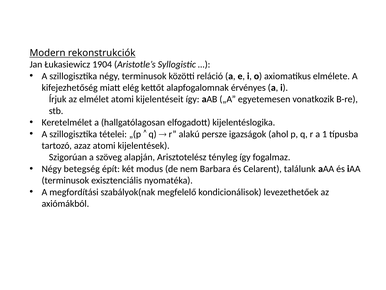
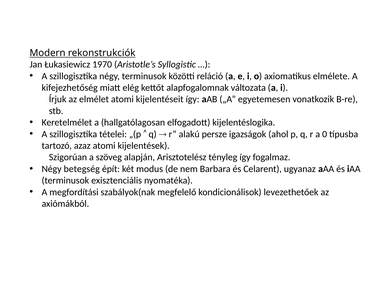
1904: 1904 -> 1970
érvényes: érvényes -> változata
1: 1 -> 0
találunk: találunk -> ugyanaz
